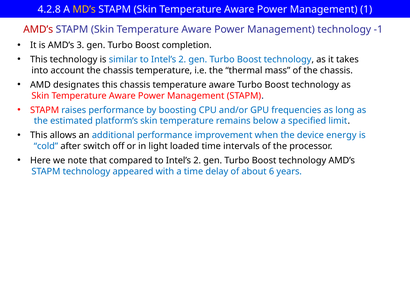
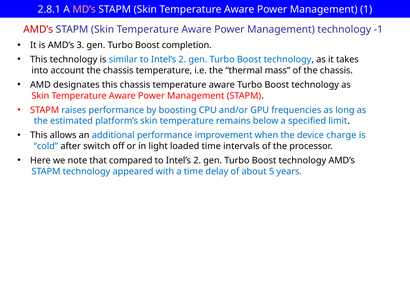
4.2.8: 4.2.8 -> 2.8.1
MD’s colour: yellow -> pink
energy: energy -> charge
6: 6 -> 5
